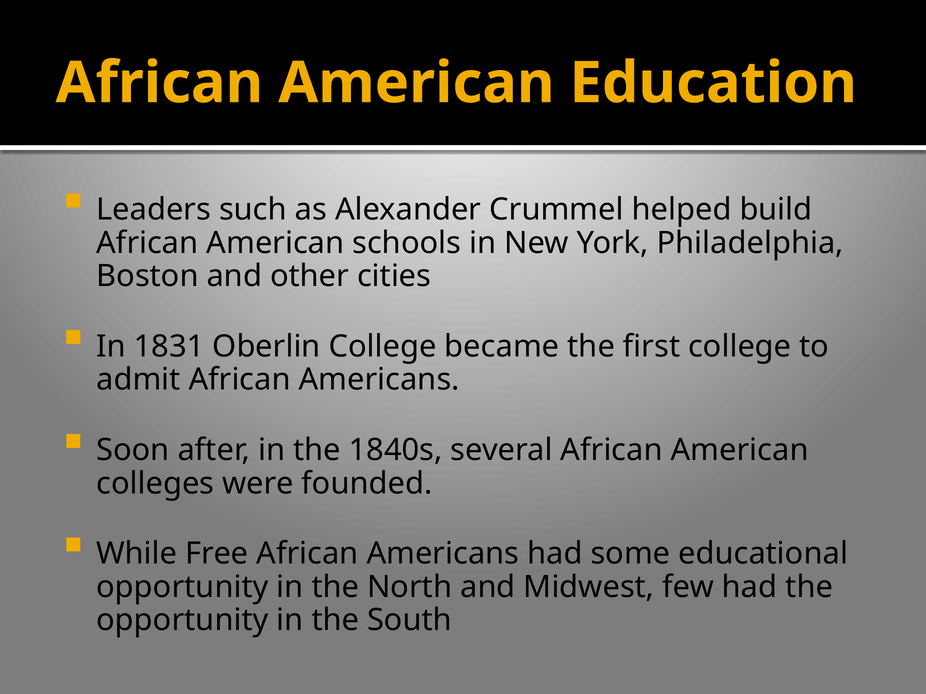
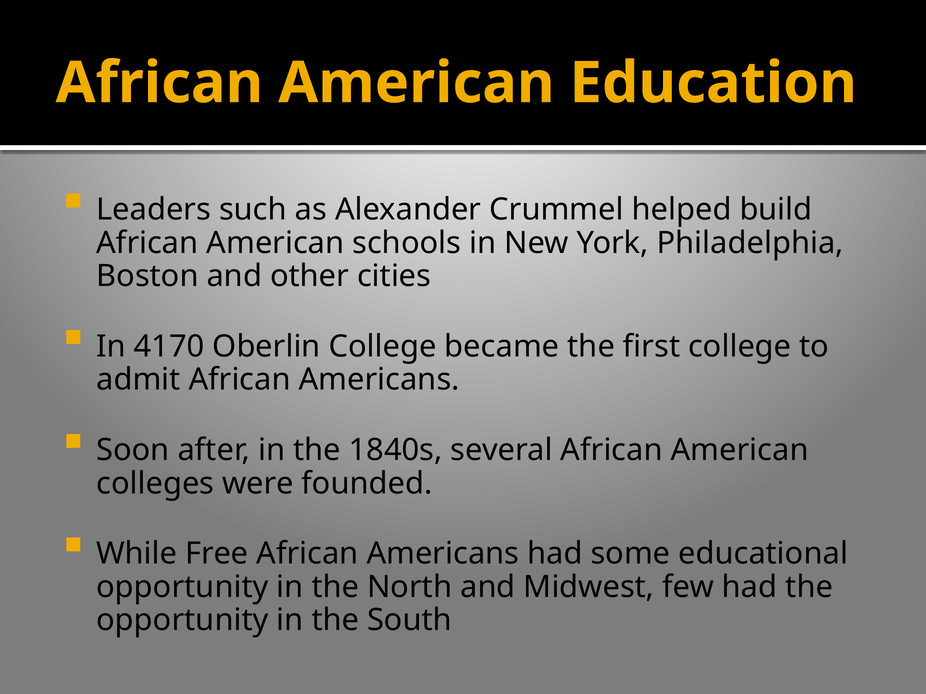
1831: 1831 -> 4170
